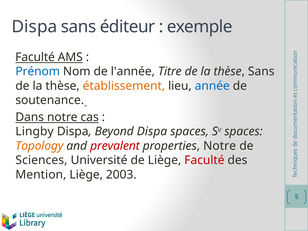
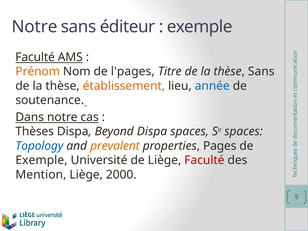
Dispa at (34, 27): Dispa -> Notre
Prénom colour: blue -> orange
l'année: l'année -> l'pages
Lingby: Lingby -> Thèses
Topology colour: orange -> blue
prevalent colour: red -> orange
properties Notre: Notre -> Pages
Sciences at (41, 160): Sciences -> Exemple
2003: 2003 -> 2000
